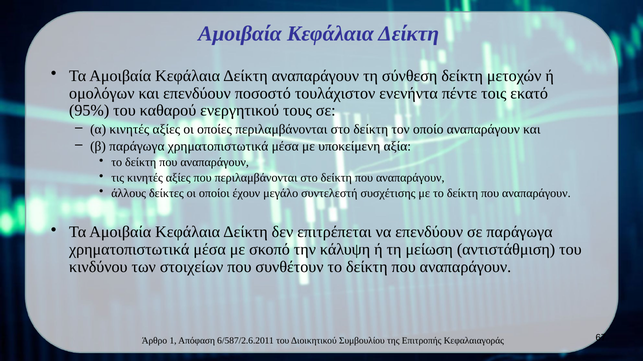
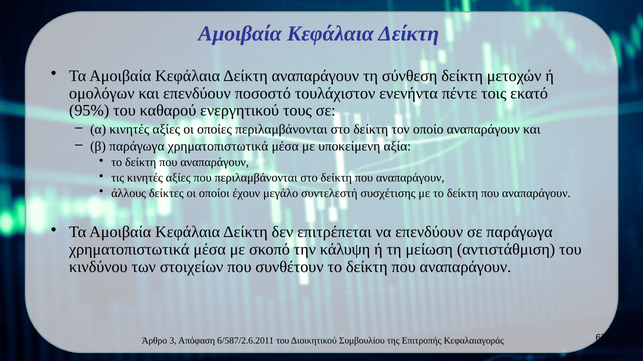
1: 1 -> 3
